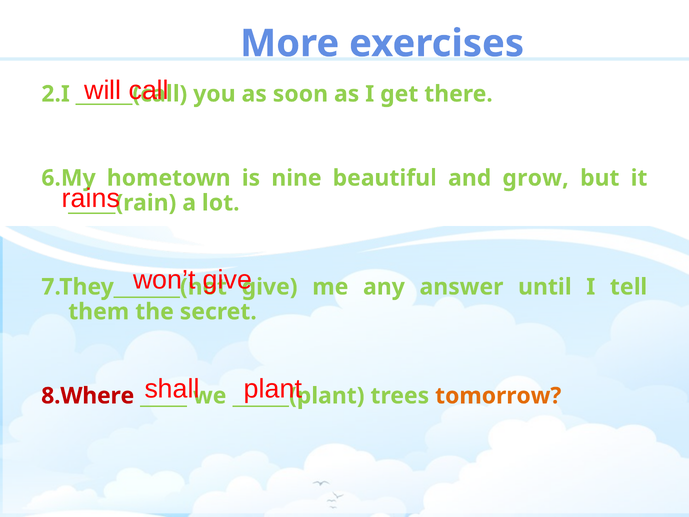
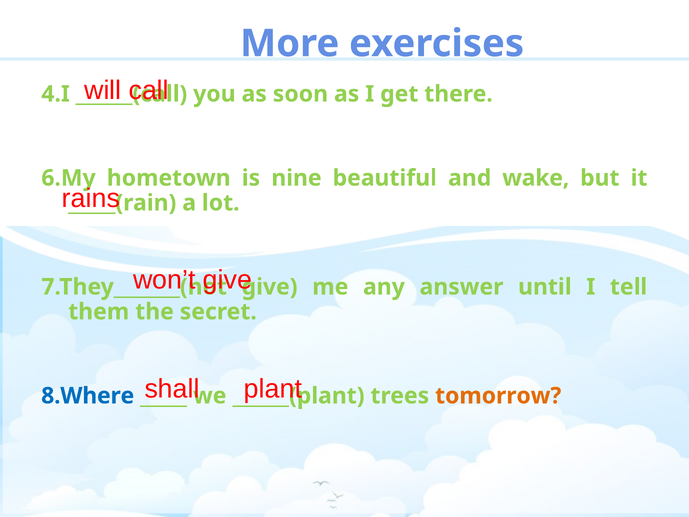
2.I: 2.I -> 4.I
grow: grow -> wake
8.Where colour: red -> blue
